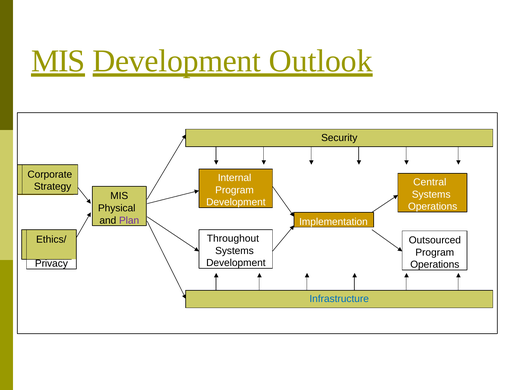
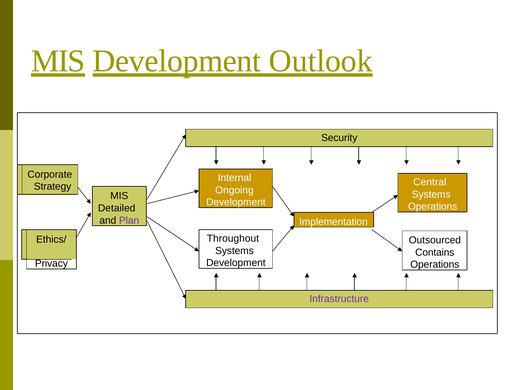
Program at (234, 190): Program -> Ongoing
Physical: Physical -> Detailed
Program at (435, 252): Program -> Contains
Infrastructure colour: blue -> purple
